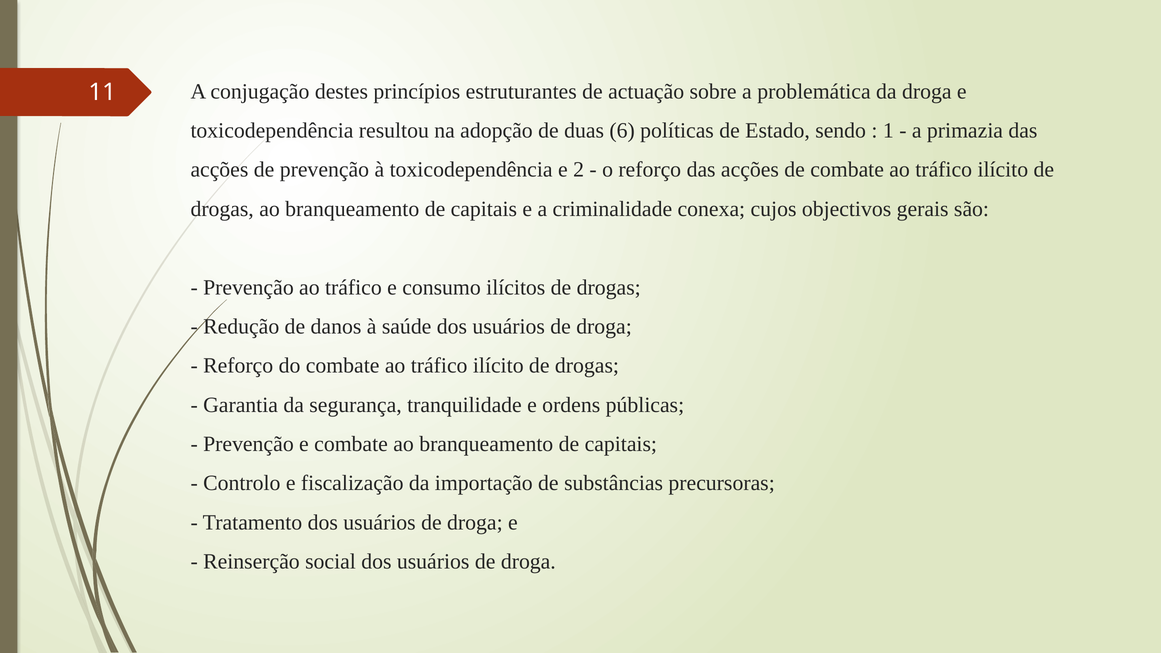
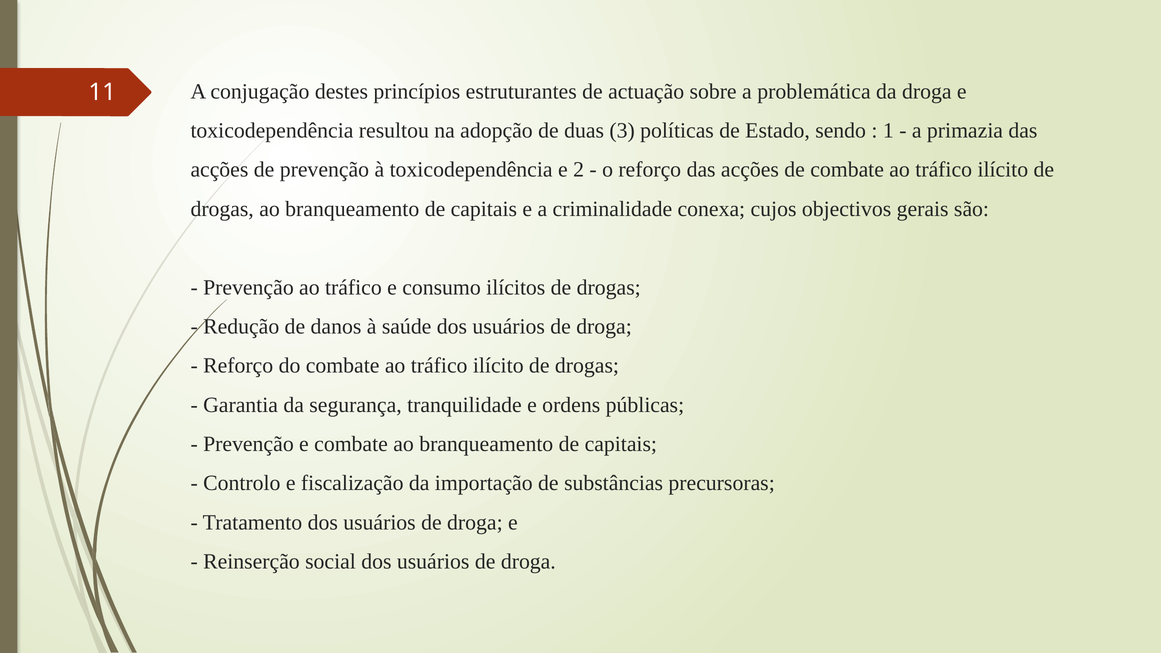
6: 6 -> 3
